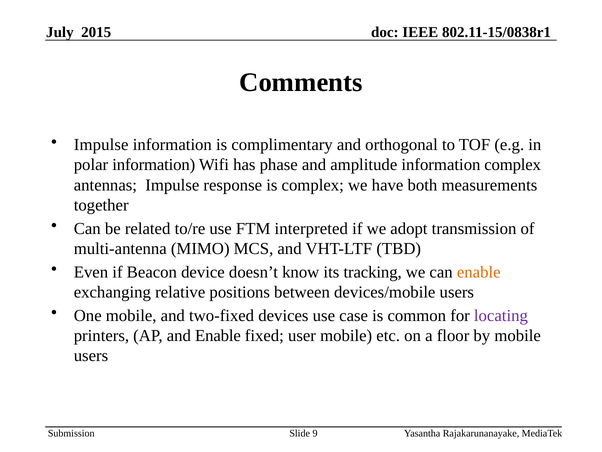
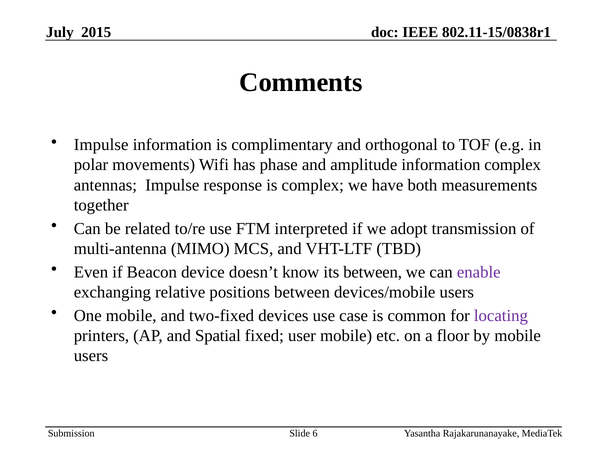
polar information: information -> movements
its tracking: tracking -> between
enable at (479, 272) colour: orange -> purple
and Enable: Enable -> Spatial
9: 9 -> 6
